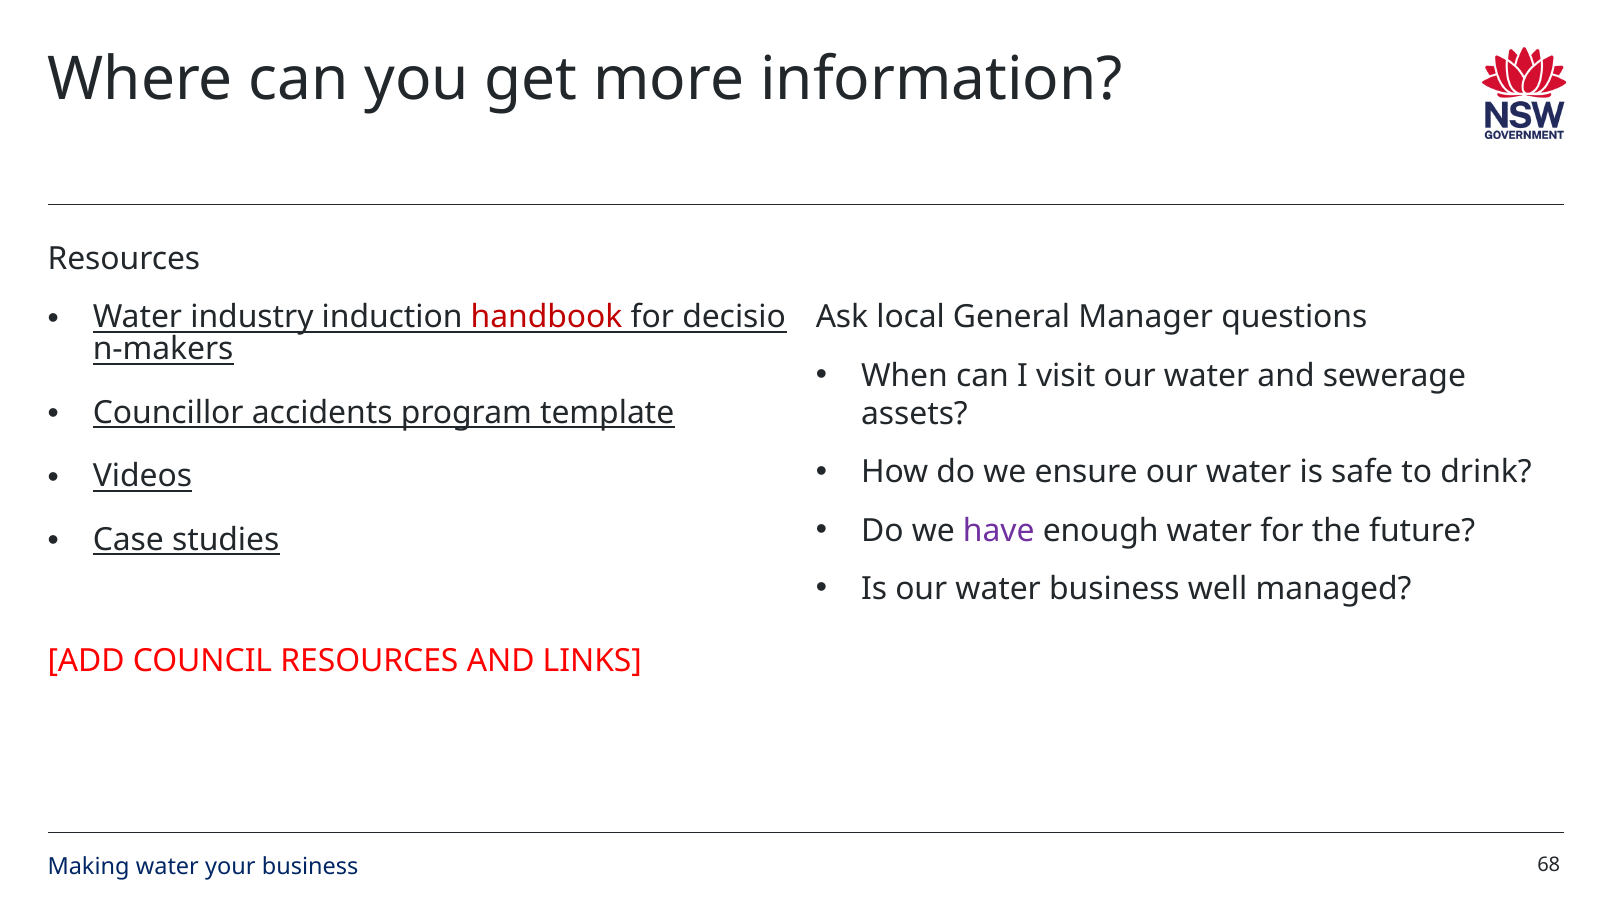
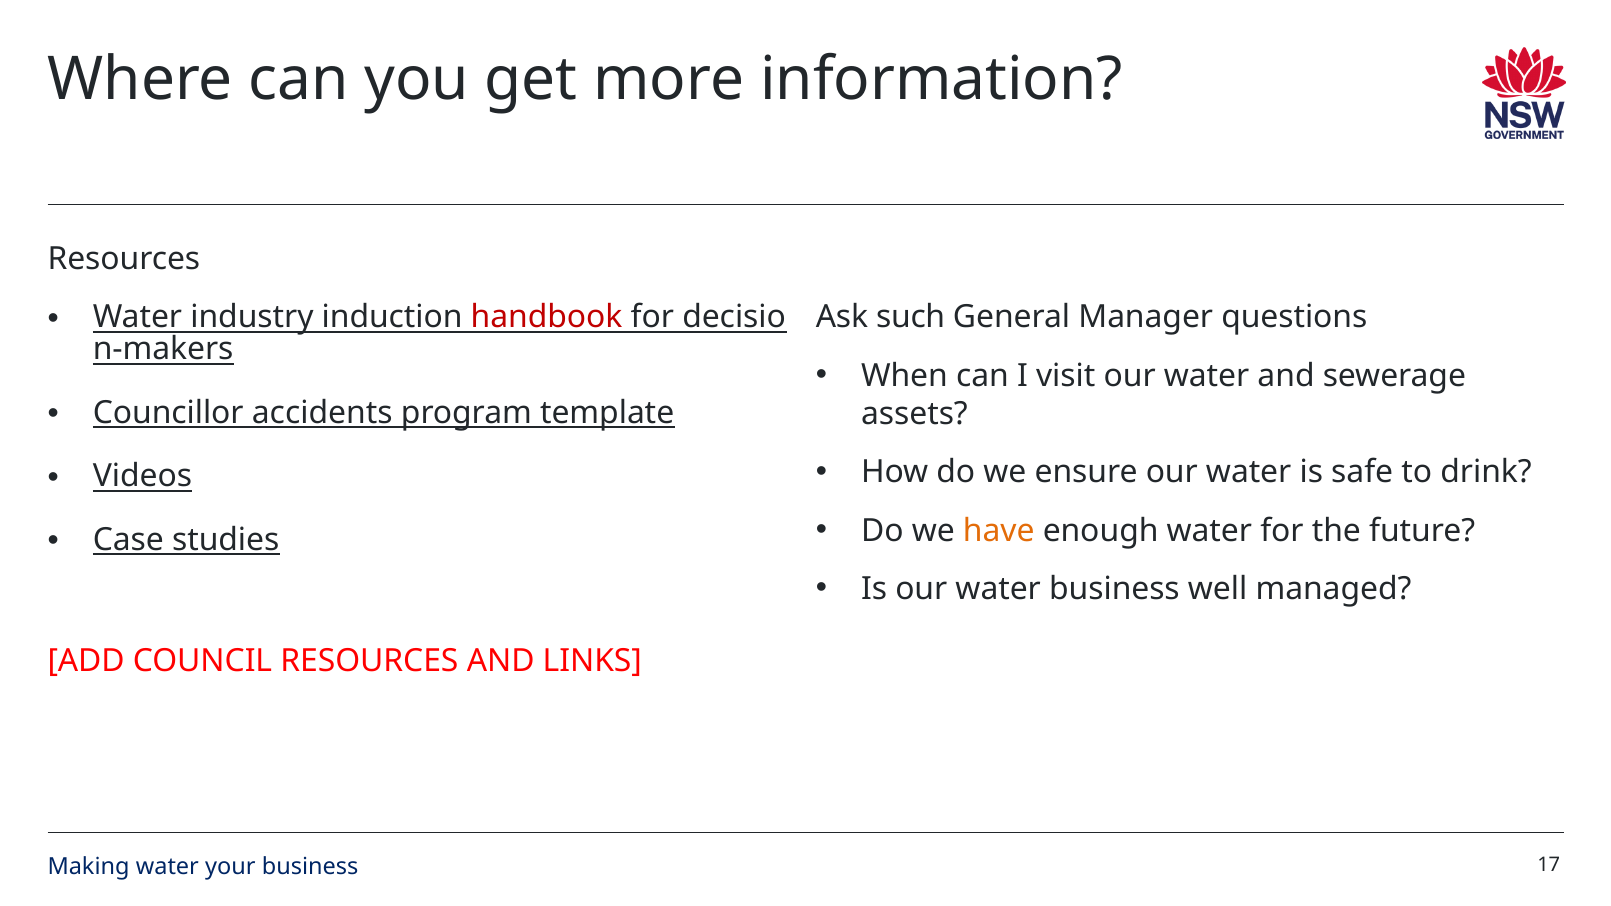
local: local -> such
have colour: purple -> orange
68: 68 -> 17
